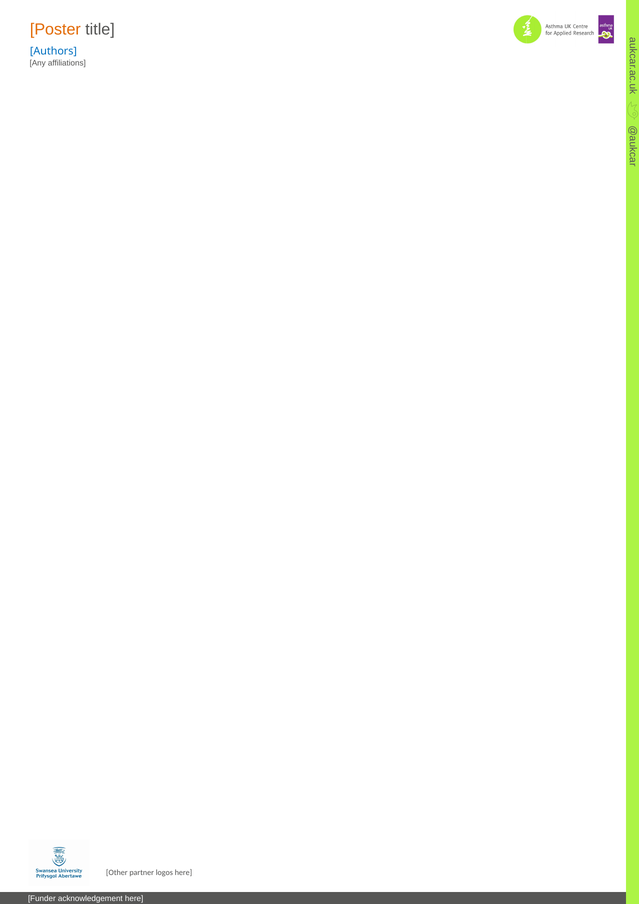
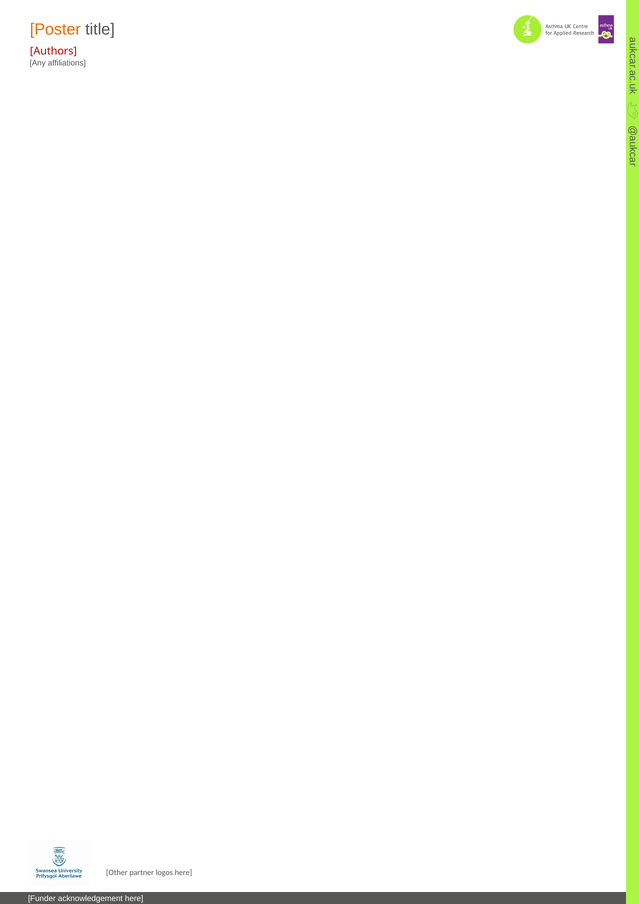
Authors colour: blue -> red
